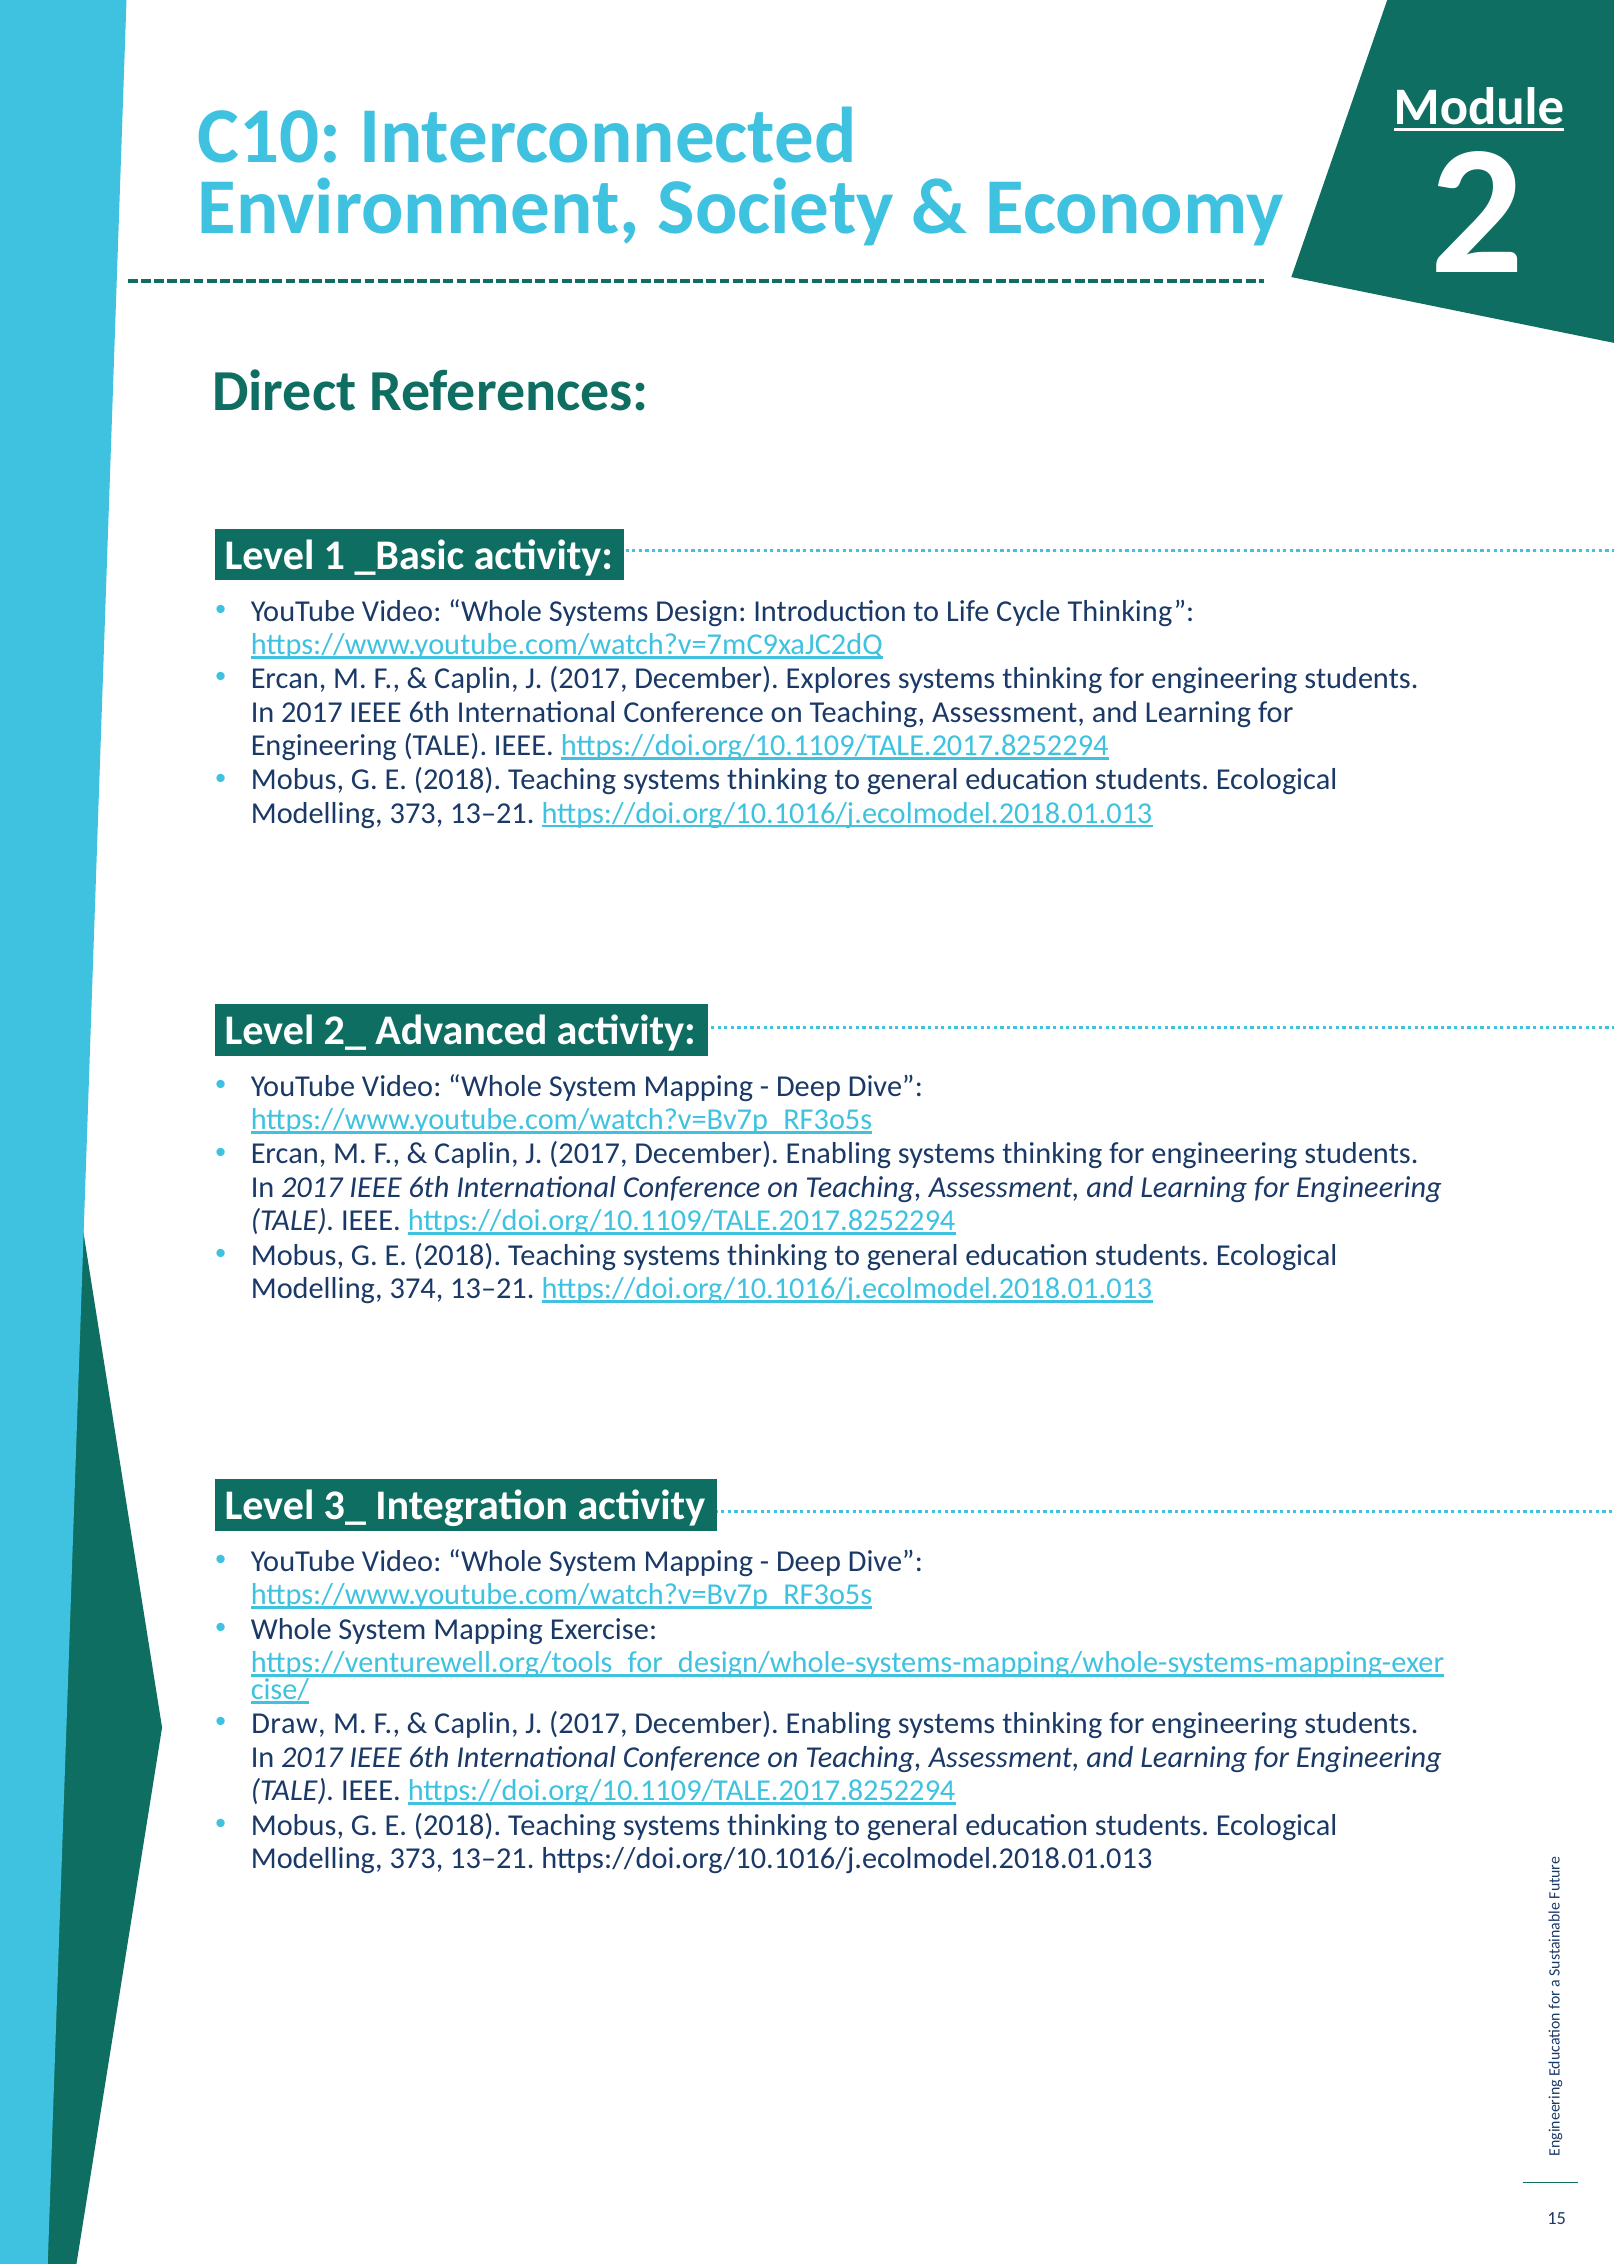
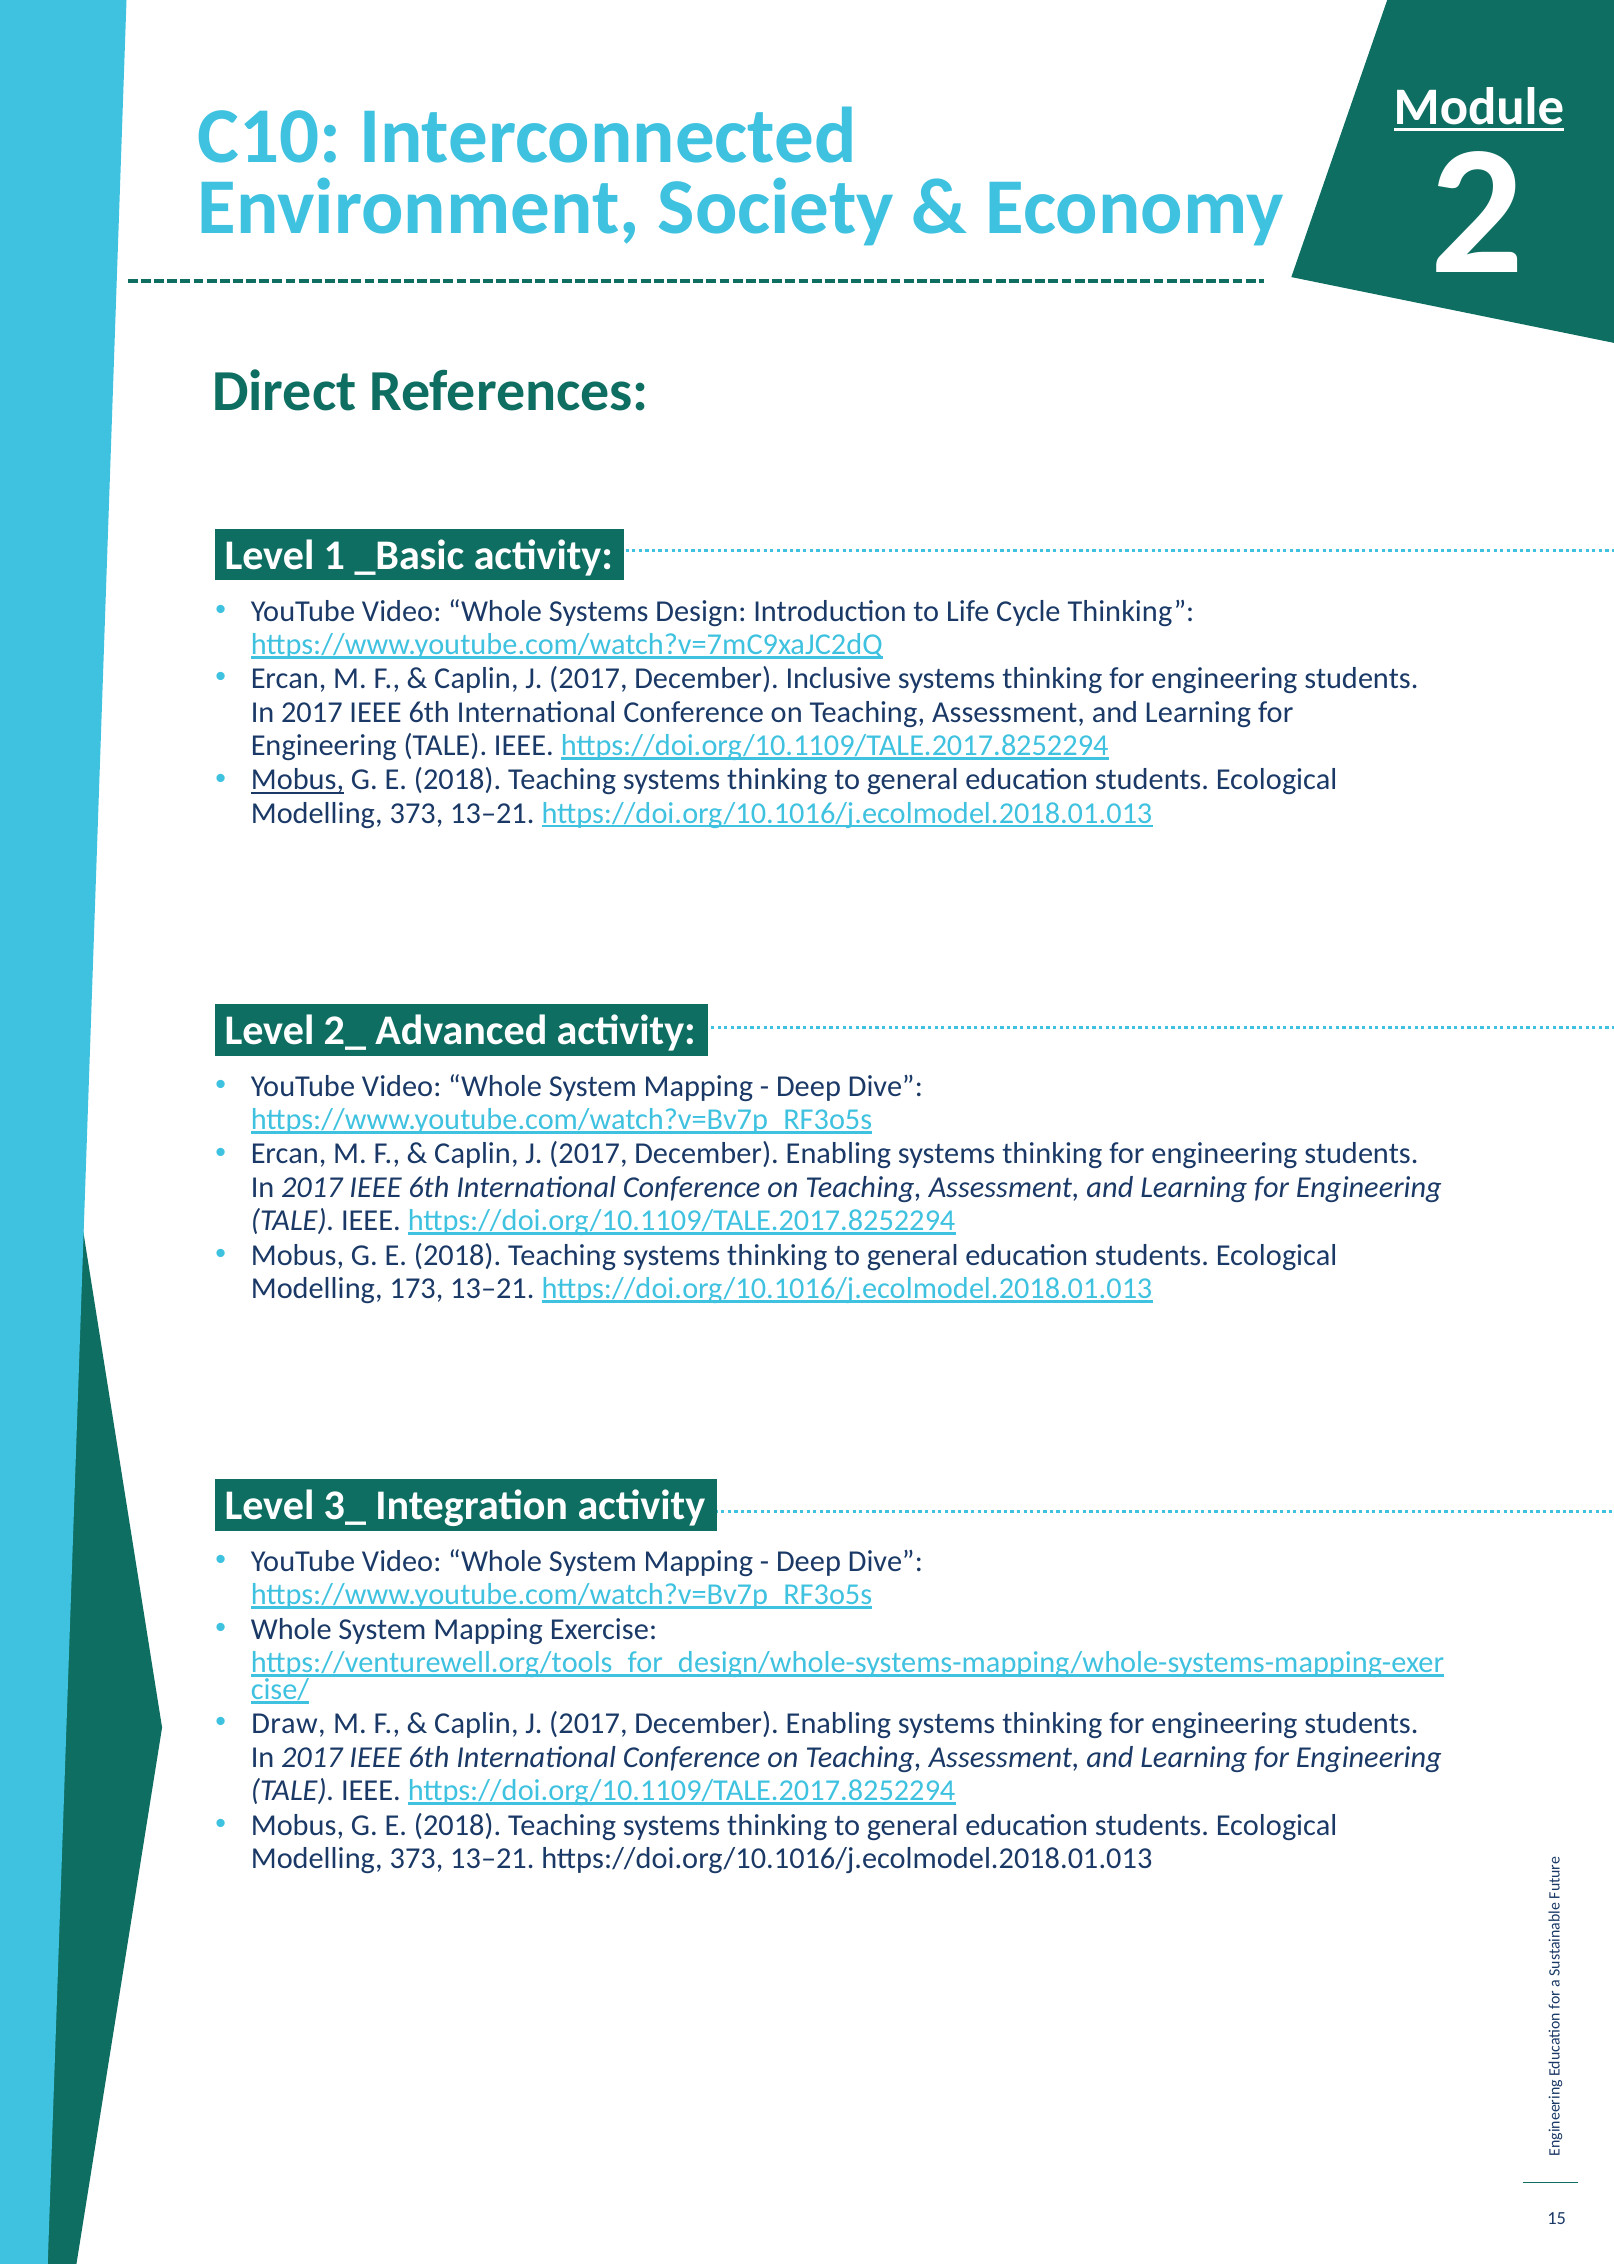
Explores: Explores -> Inclusive
Mobus at (297, 780) underline: none -> present
374: 374 -> 173
